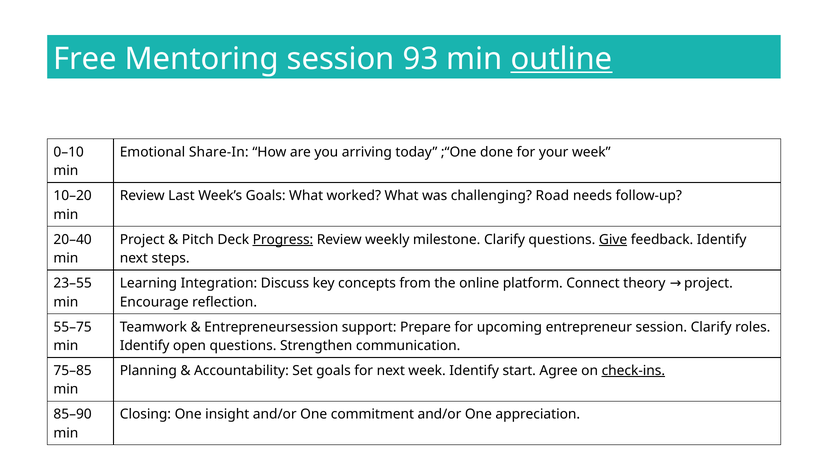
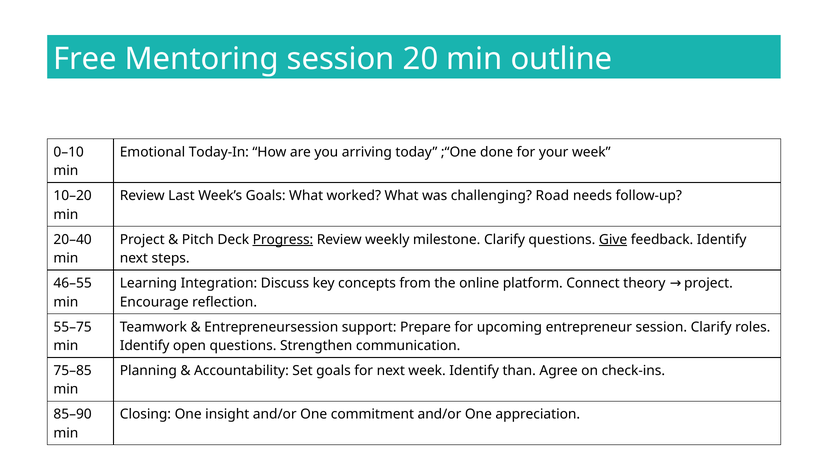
93: 93 -> 20
outline underline: present -> none
Share‑In: Share‑In -> Today‑In
23–55: 23–55 -> 46–55
start: start -> than
check‑ins underline: present -> none
